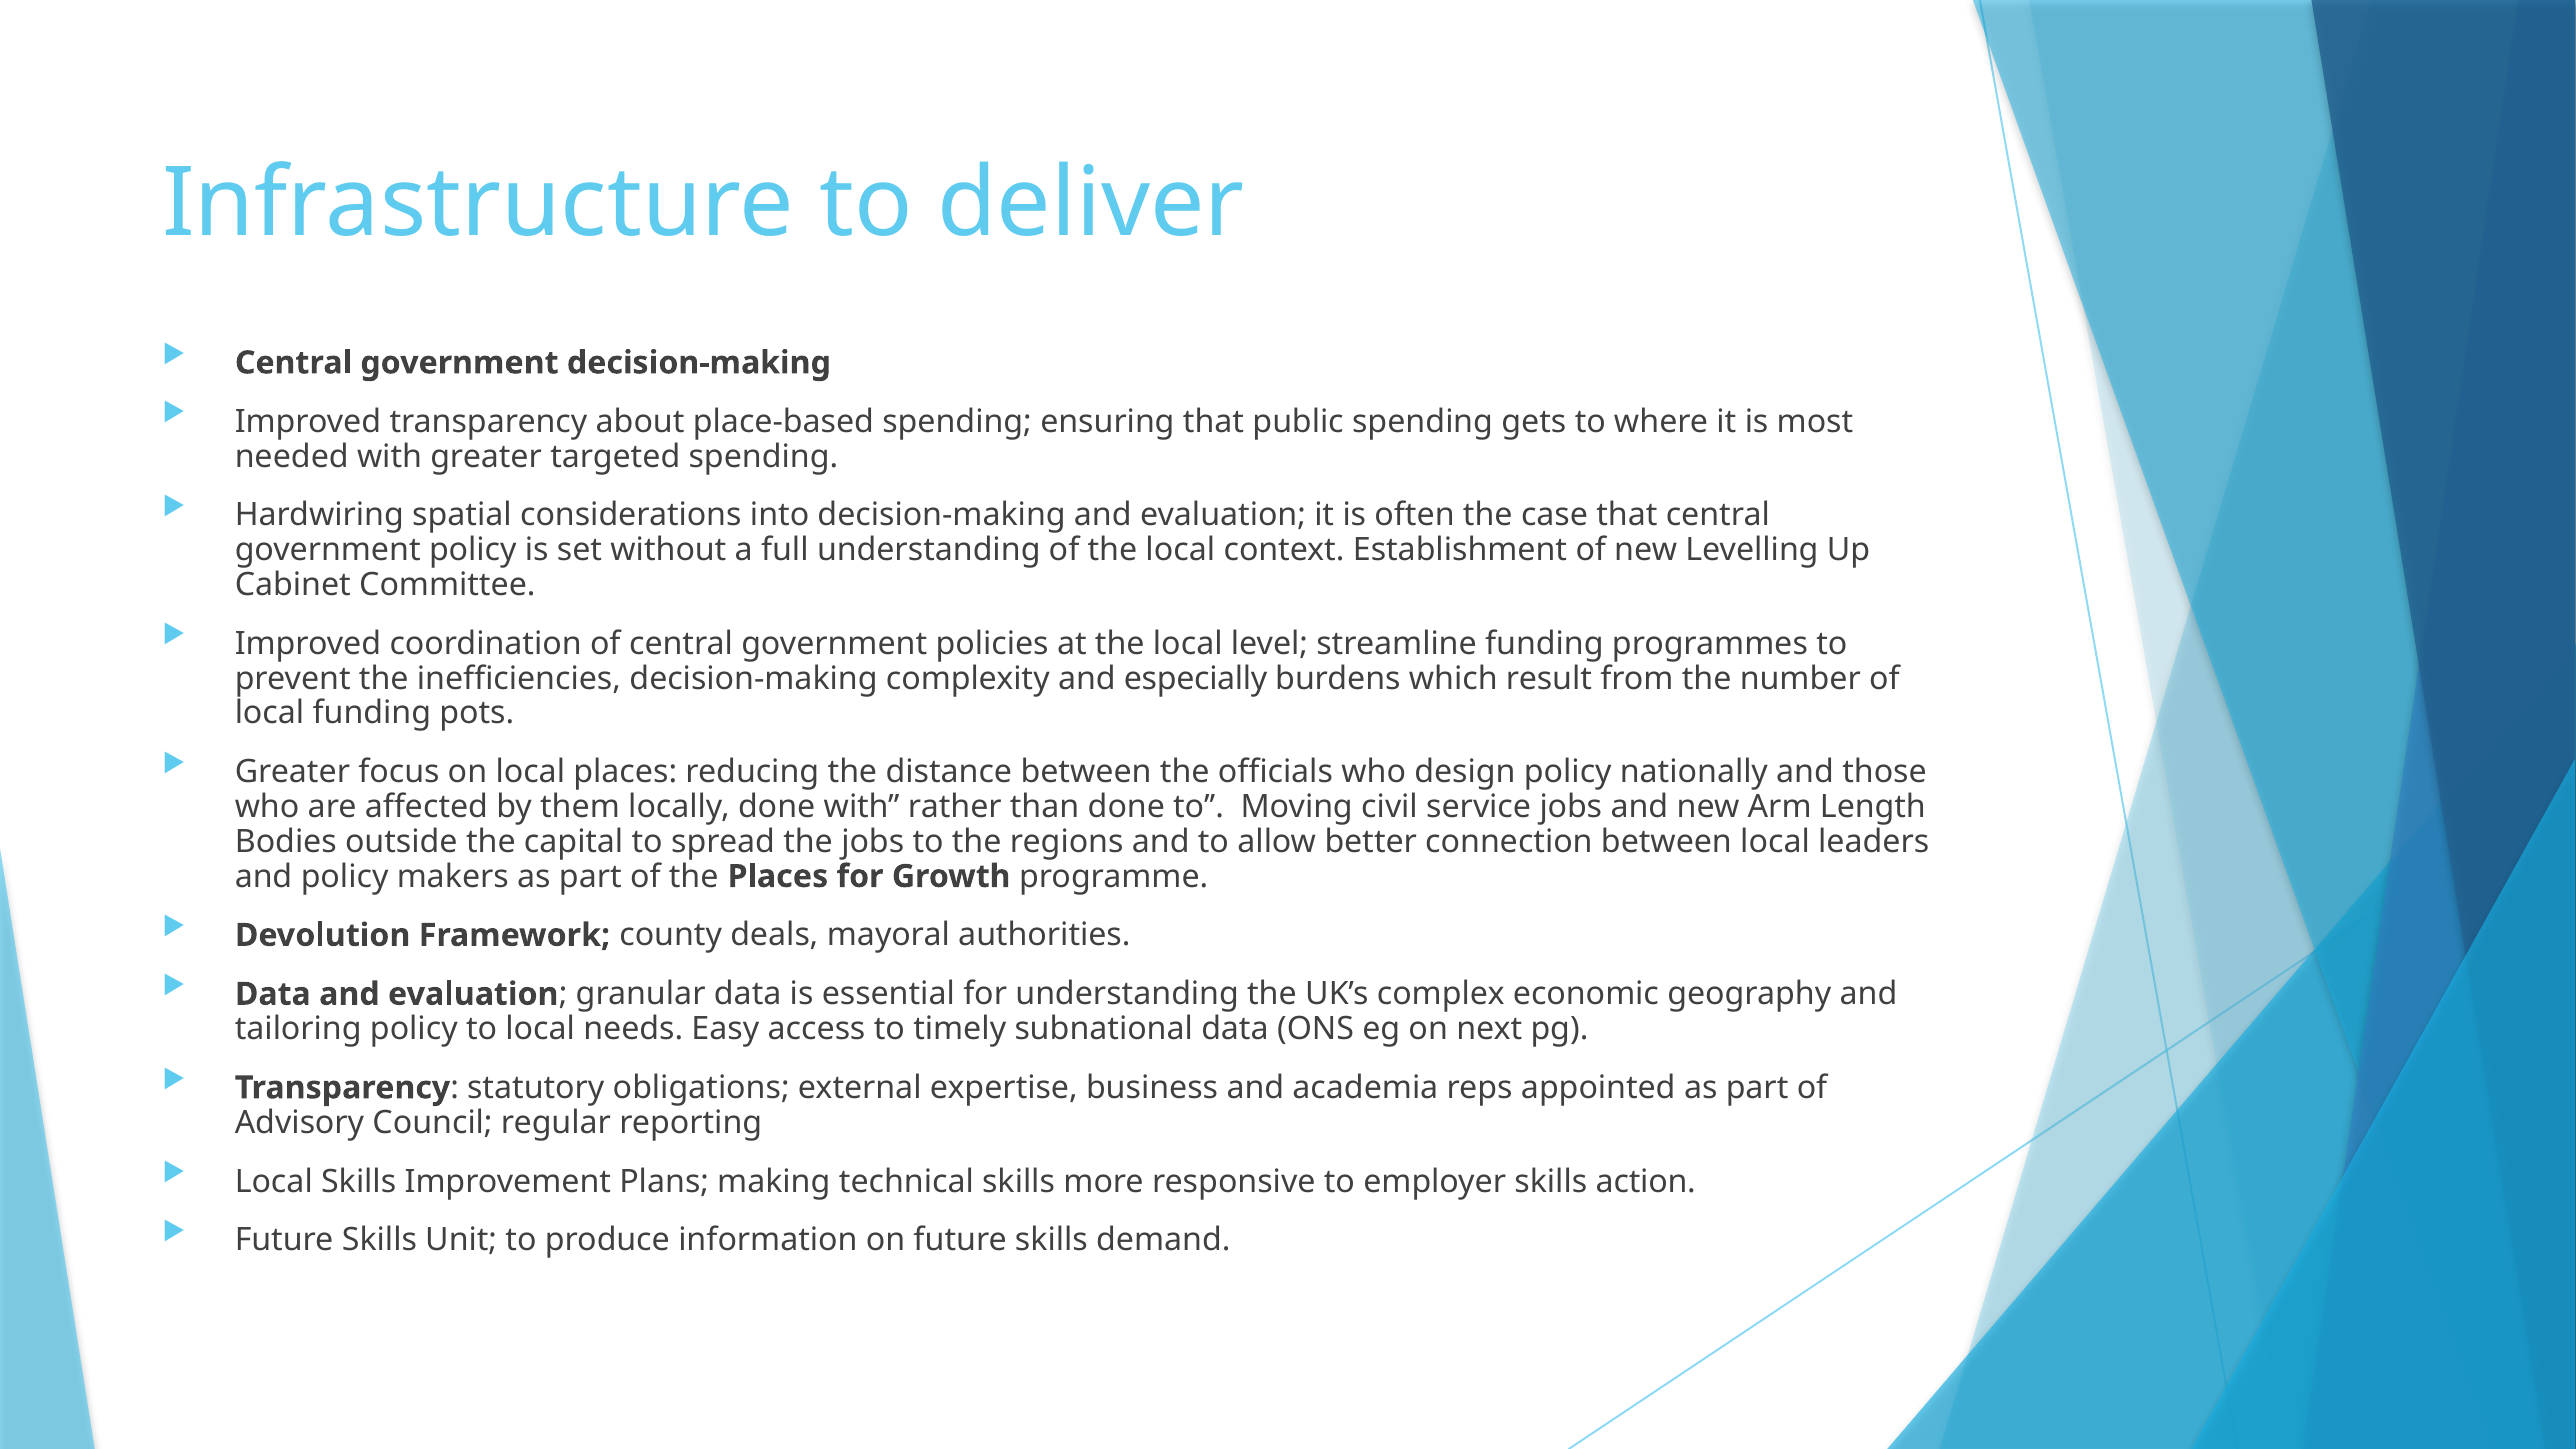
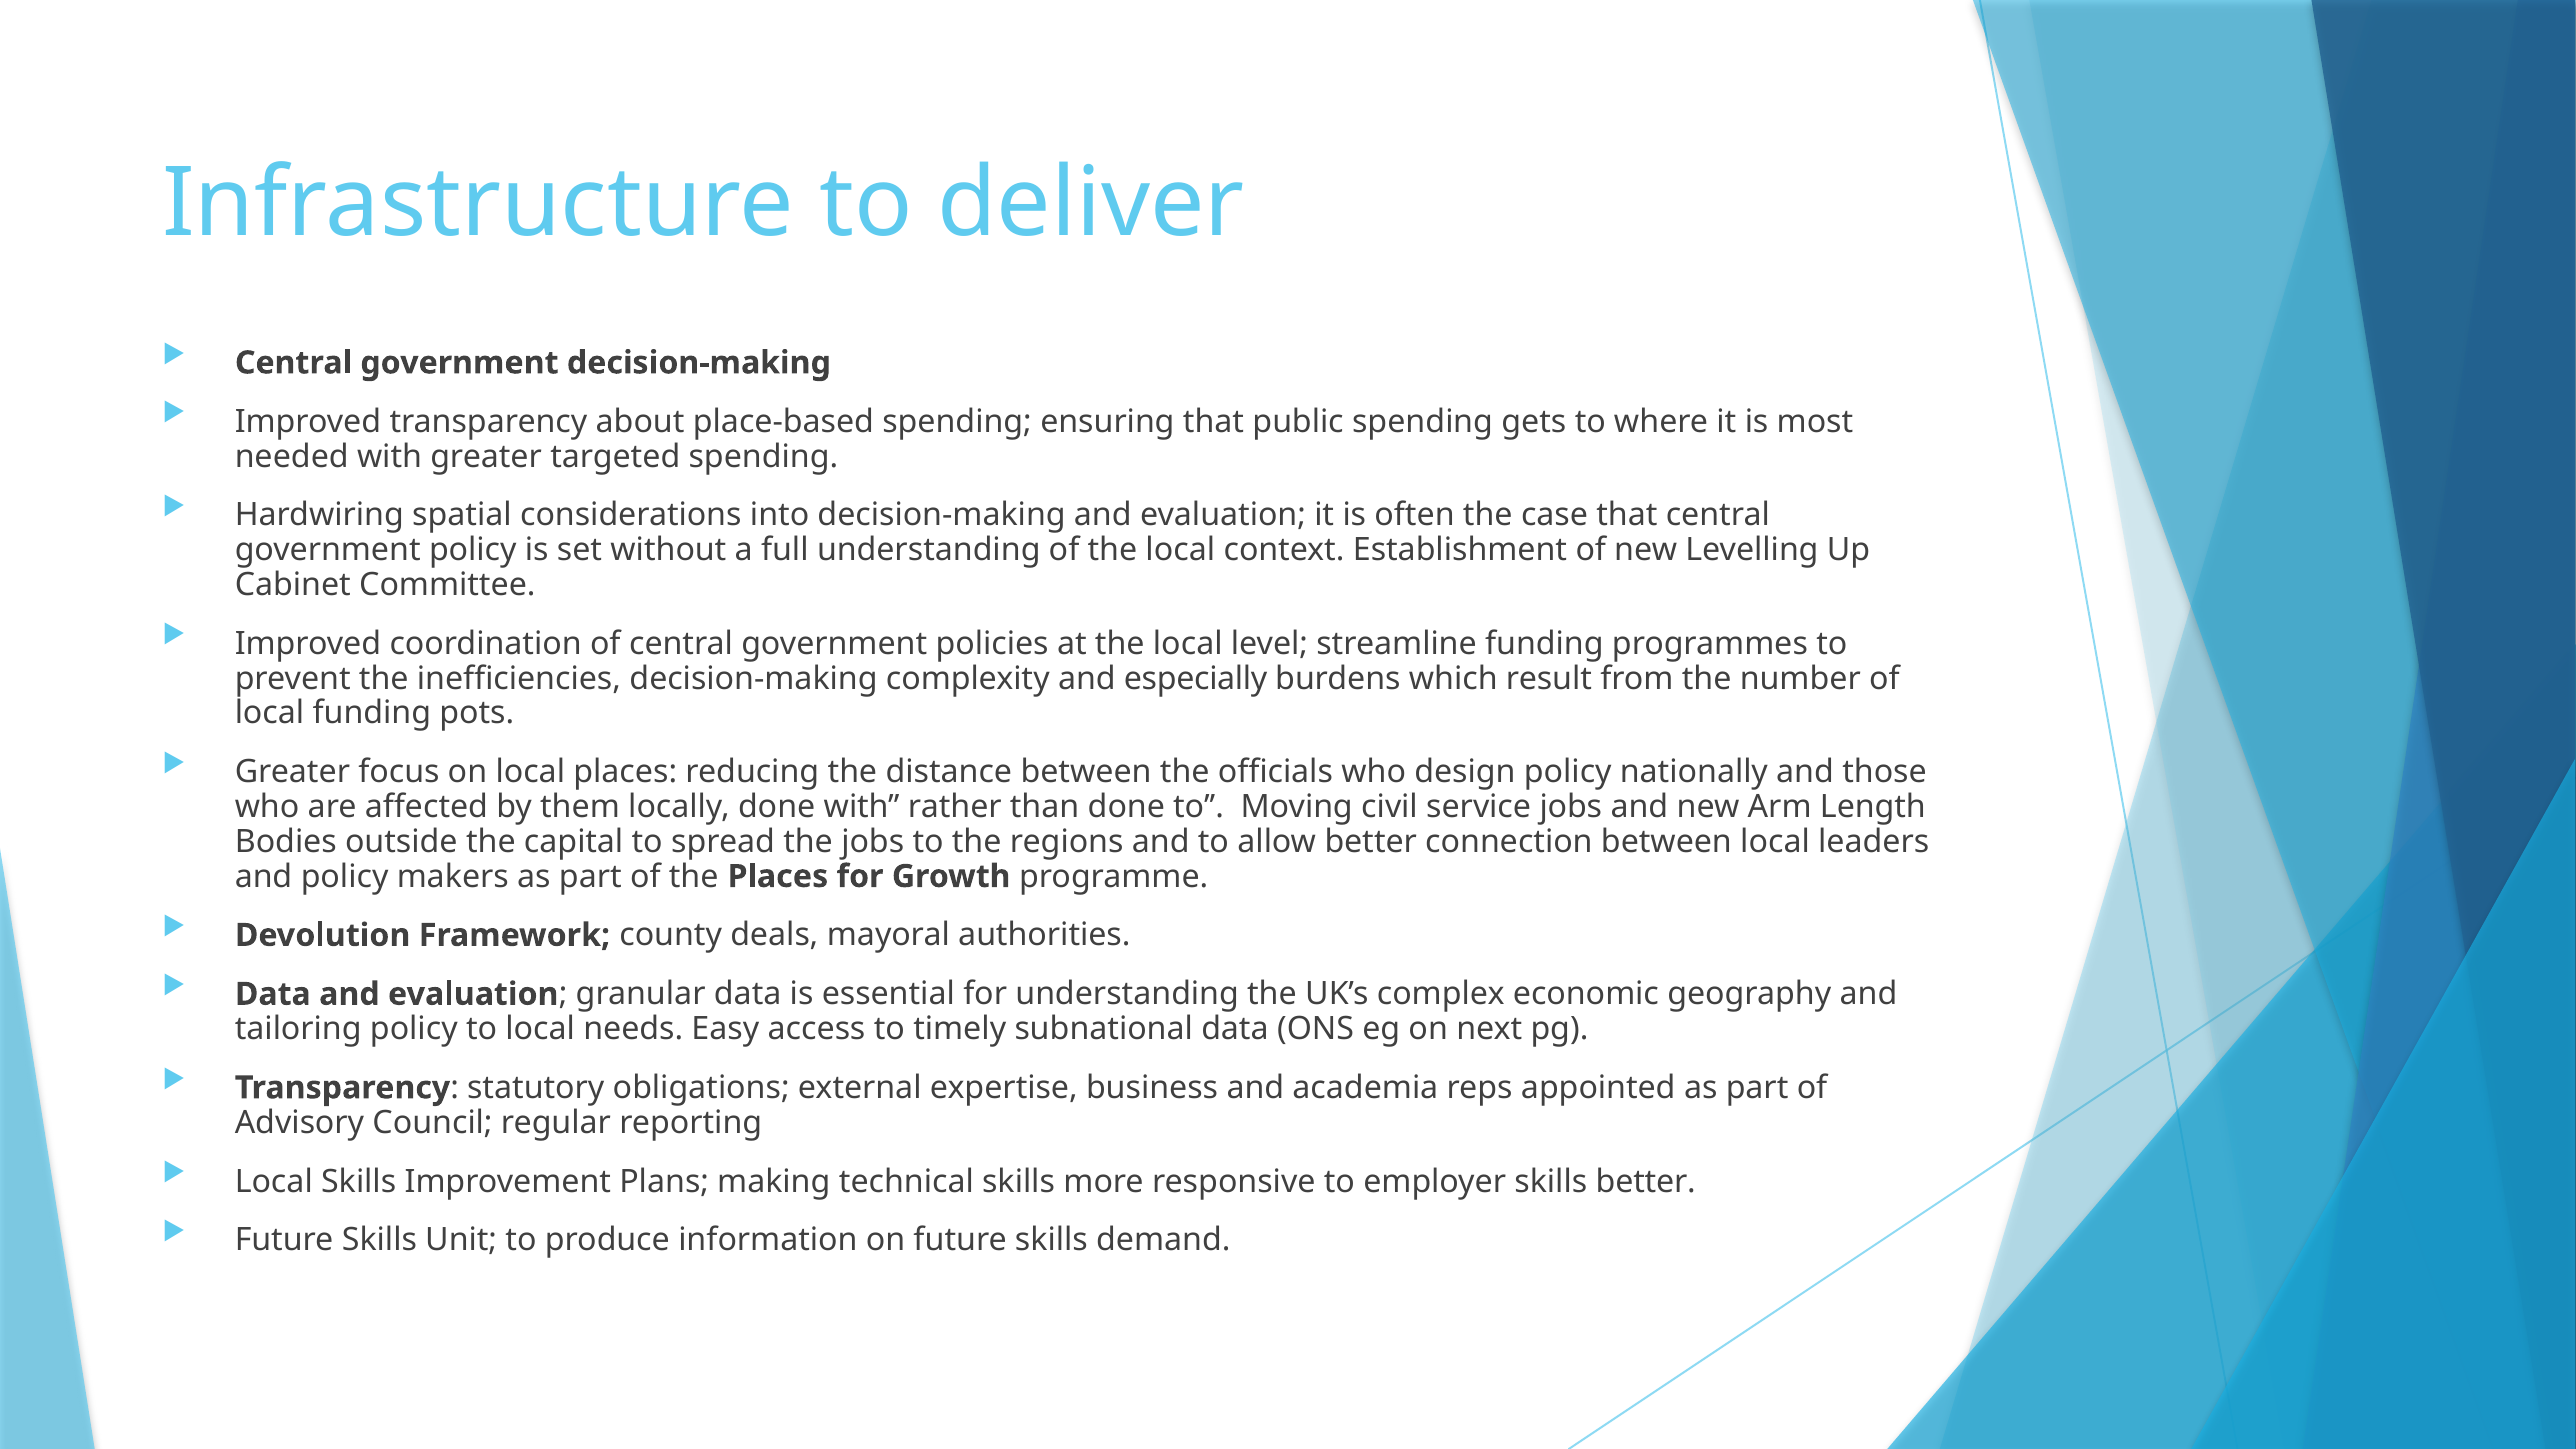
skills action: action -> better
